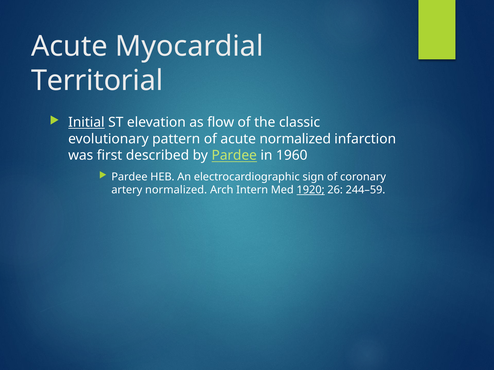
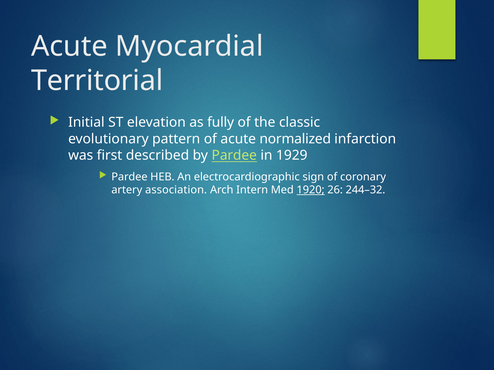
Initial underline: present -> none
flow: flow -> fully
1960: 1960 -> 1929
artery normalized: normalized -> association
244–59: 244–59 -> 244–32
